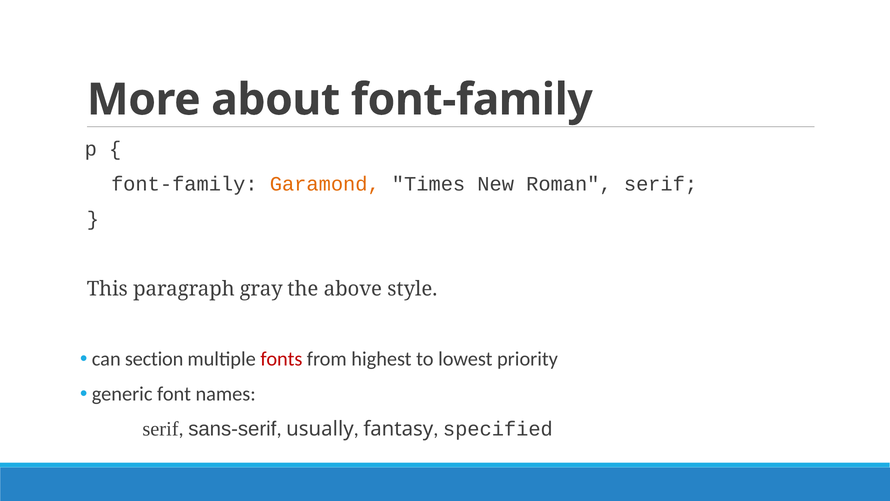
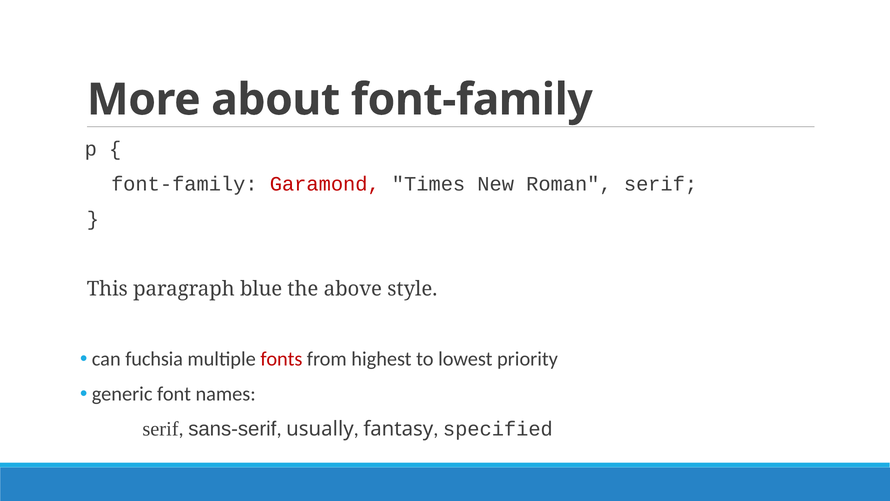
Garamond colour: orange -> red
gray: gray -> blue
section: section -> fuchsia
